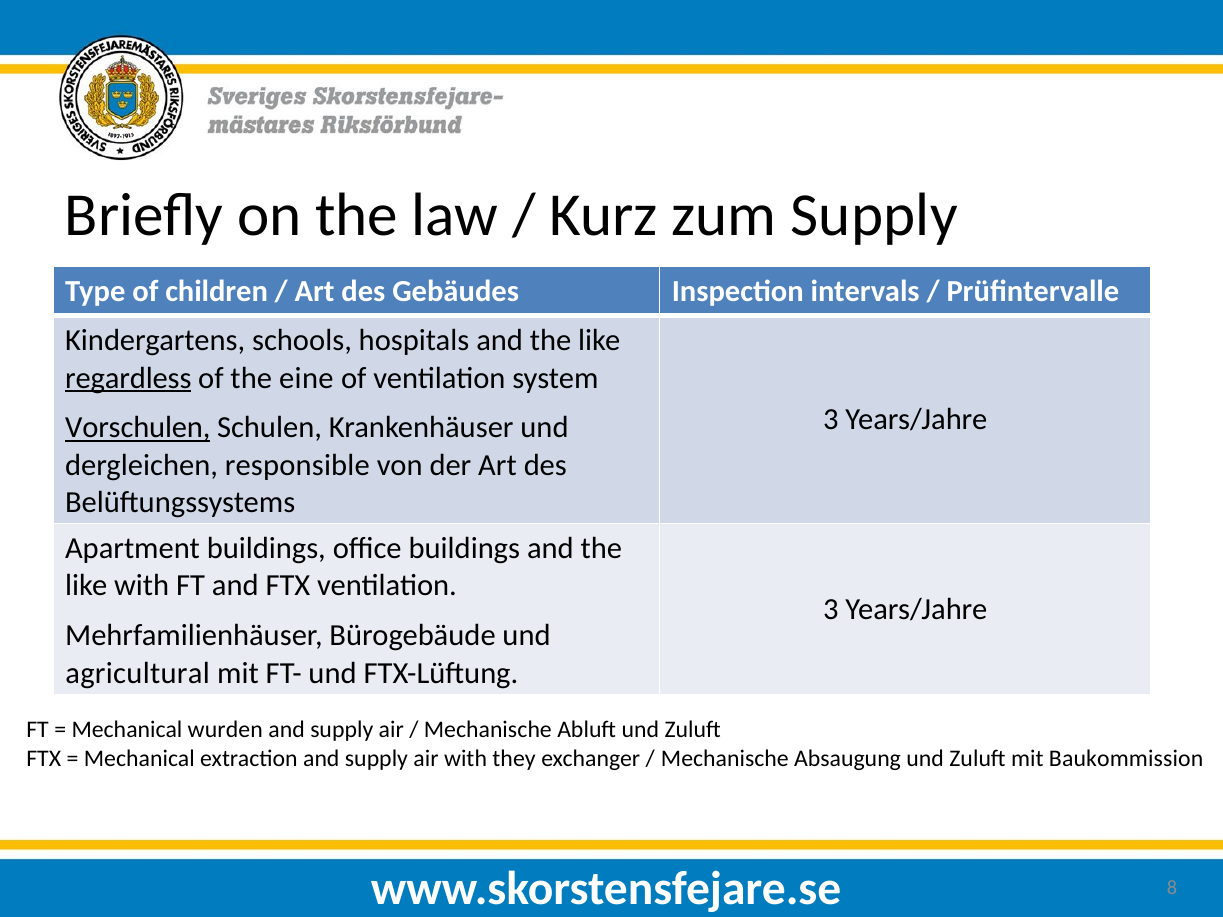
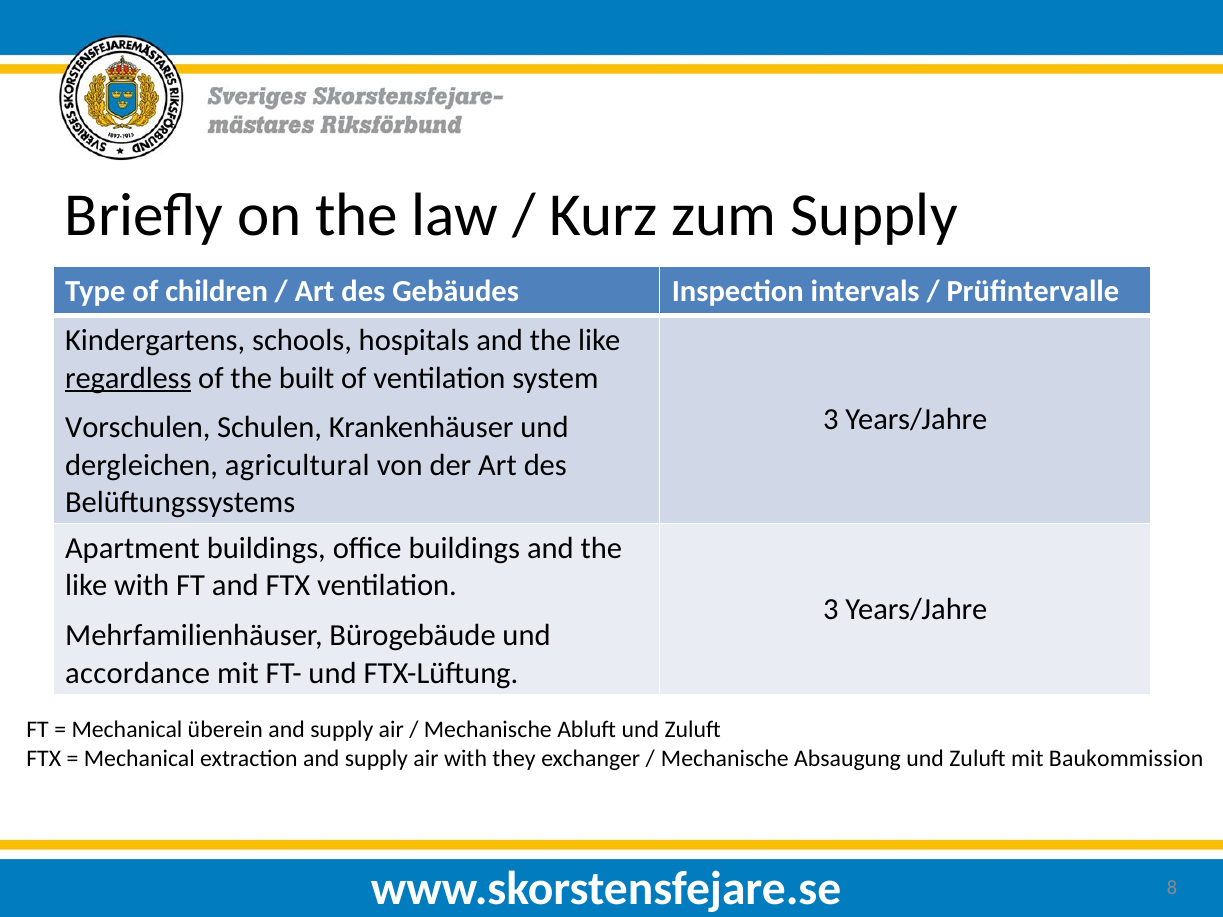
eine: eine -> built
Vorschulen underline: present -> none
responsible: responsible -> agricultural
agricultural: agricultural -> accordance
wurden: wurden -> überein
